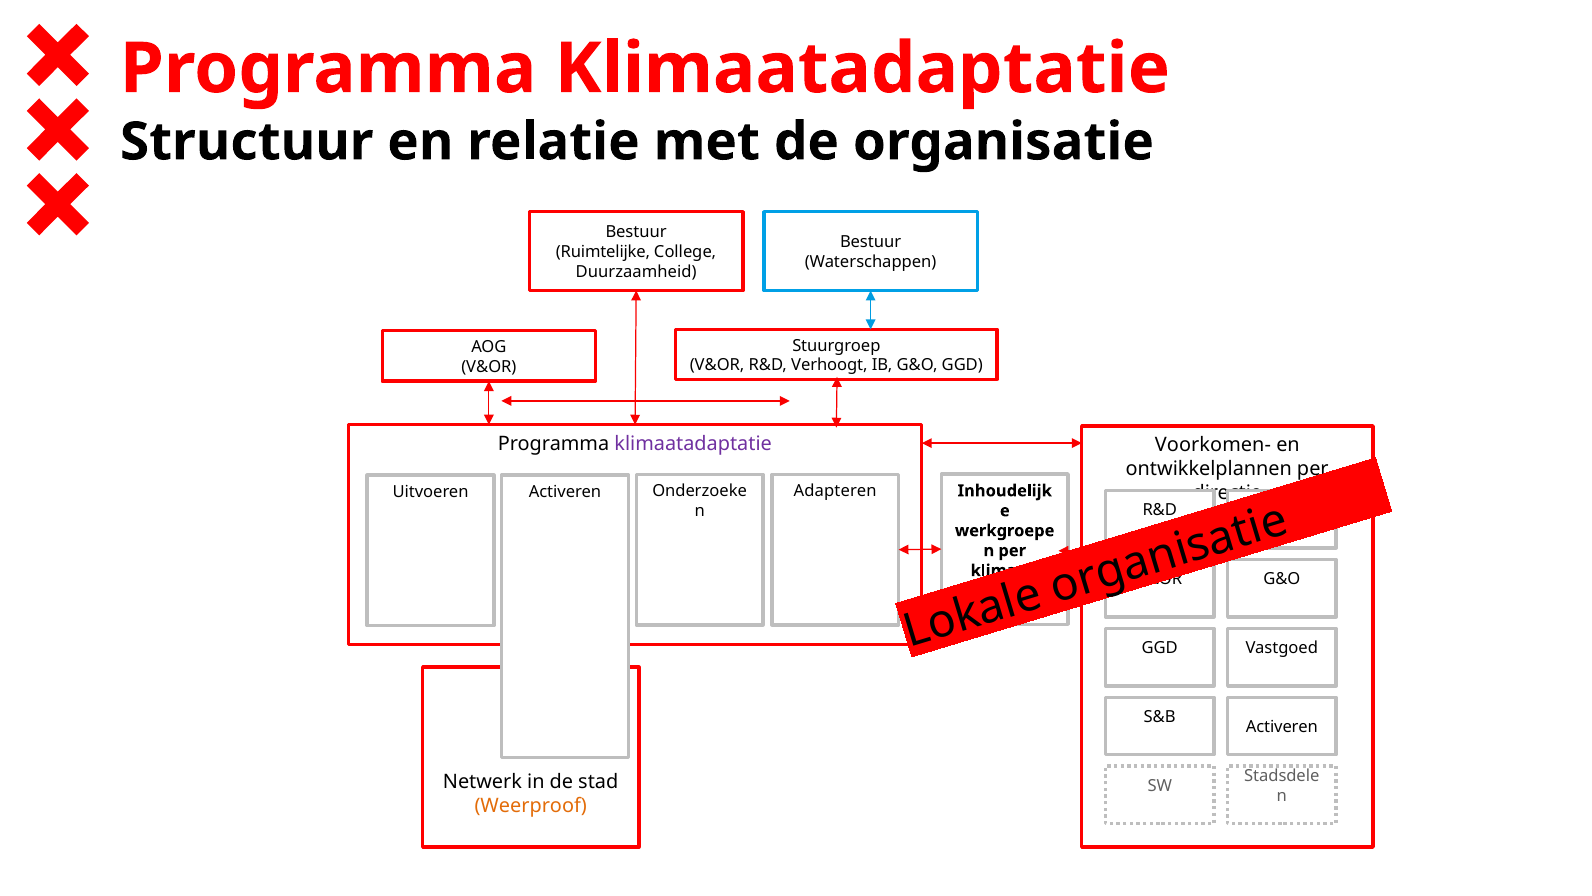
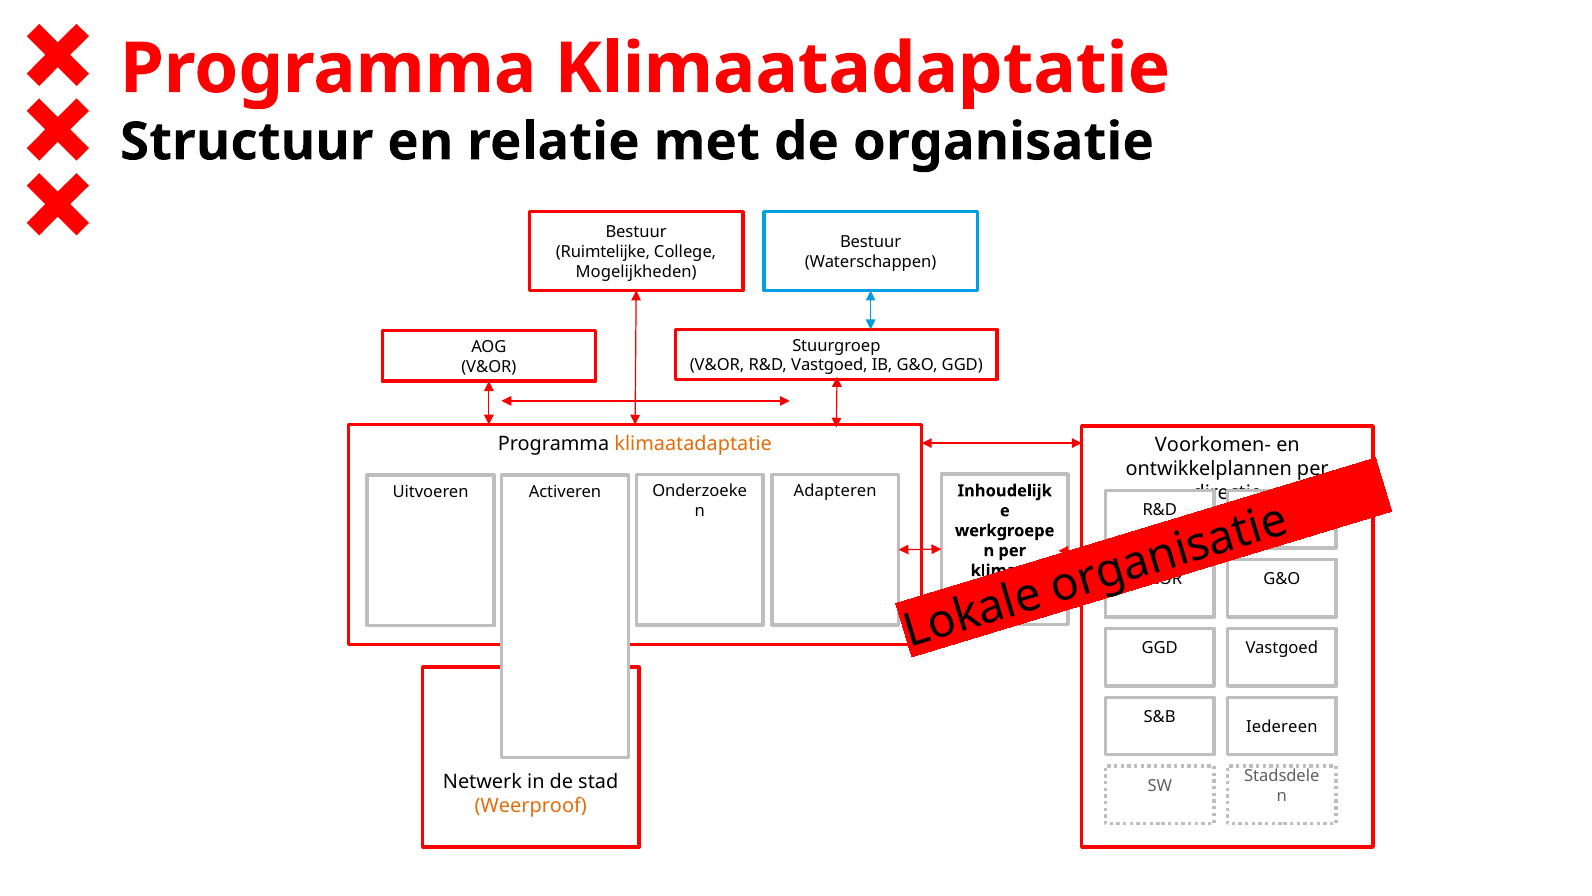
Duurzaamheid: Duurzaamheid -> Mogelijkheden
R&D Verhoogt: Verhoogt -> Vastgoed
klimaatadaptatie at (693, 444) colour: purple -> orange
Activeren at (1282, 727): Activeren -> Iedereen
